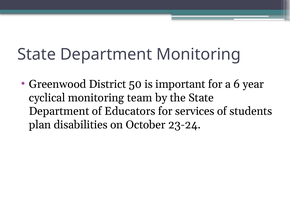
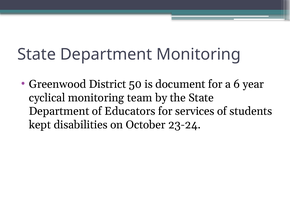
important: important -> document
plan: plan -> kept
